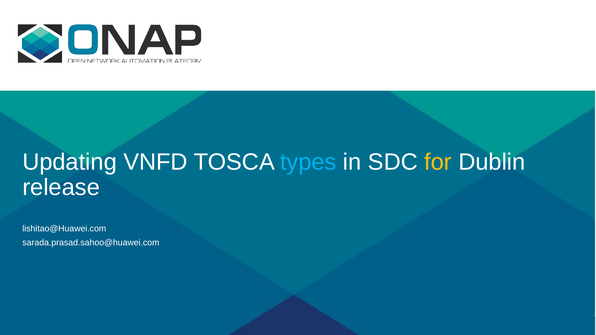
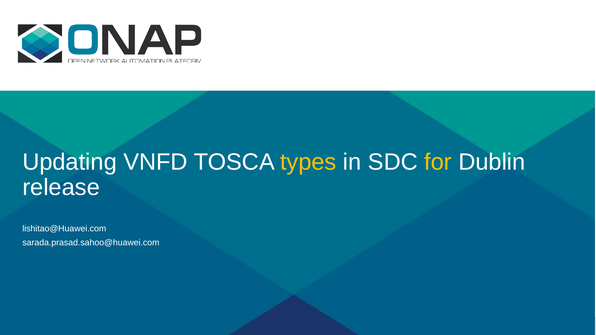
types colour: light blue -> yellow
